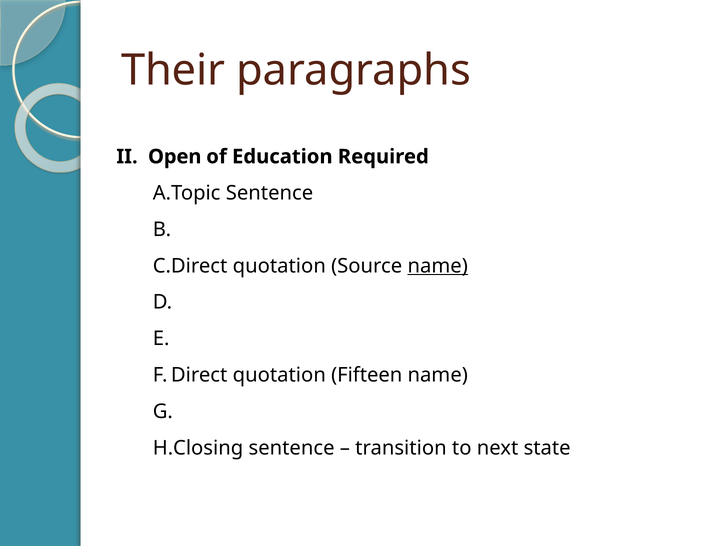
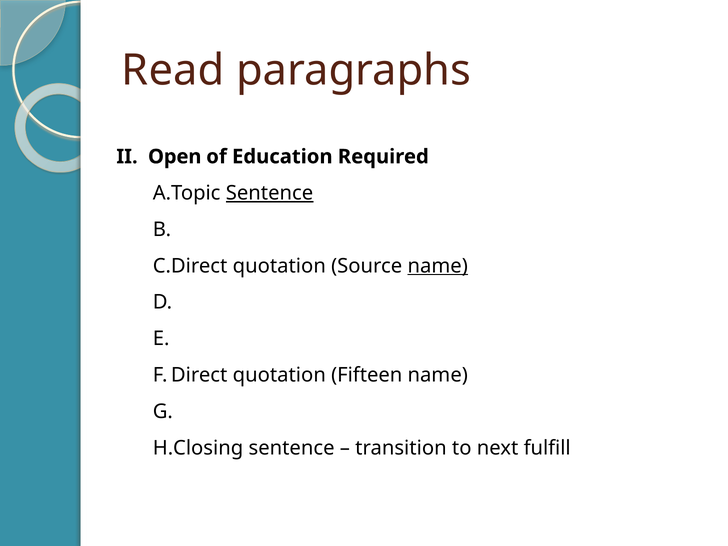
Their: Their -> Read
Sentence at (270, 193) underline: none -> present
state: state -> fulfill
